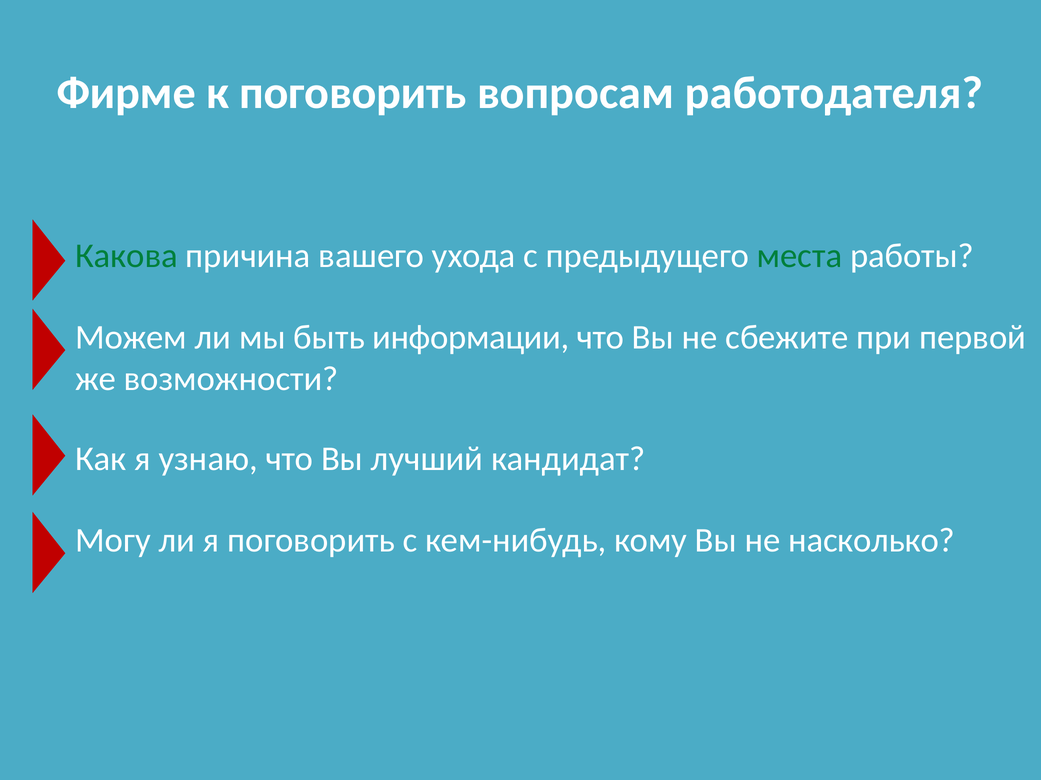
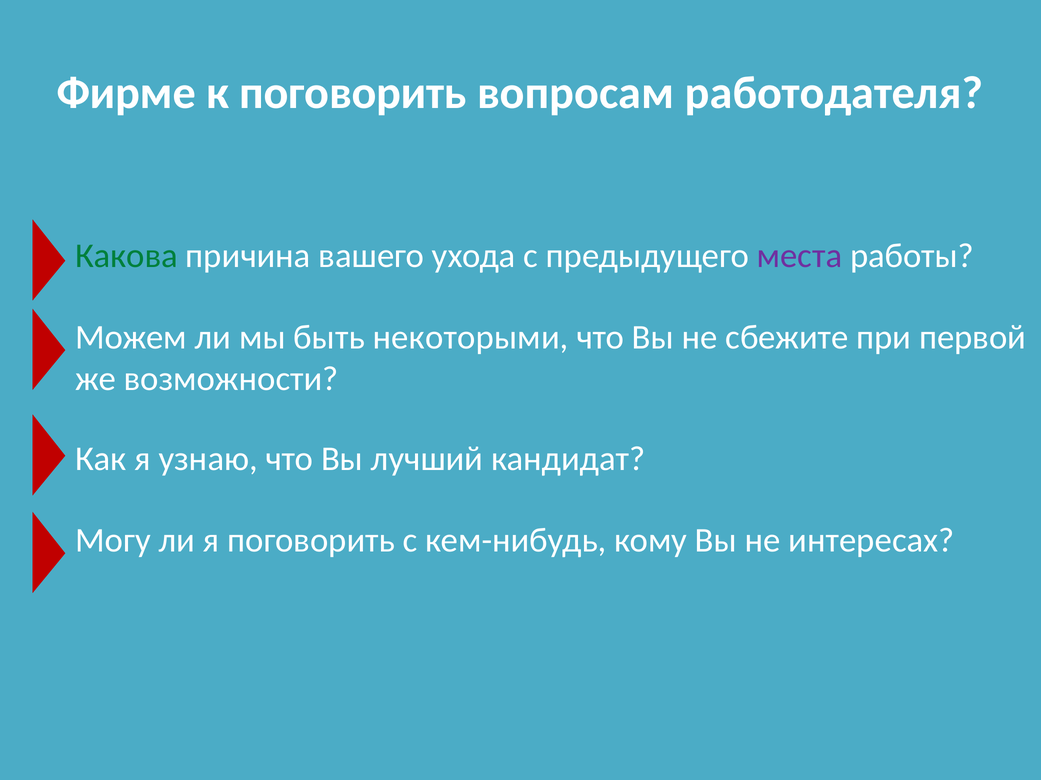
места colour: green -> purple
информации: информации -> некоторыми
насколько: насколько -> интересах
